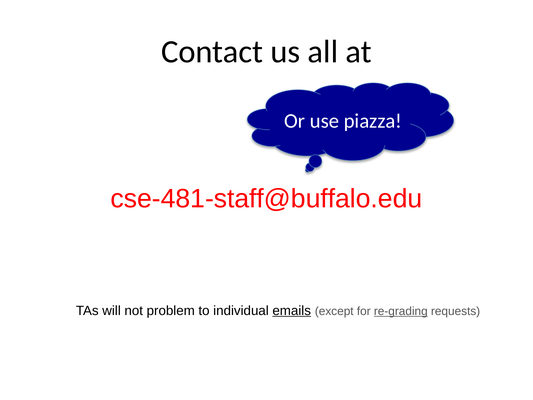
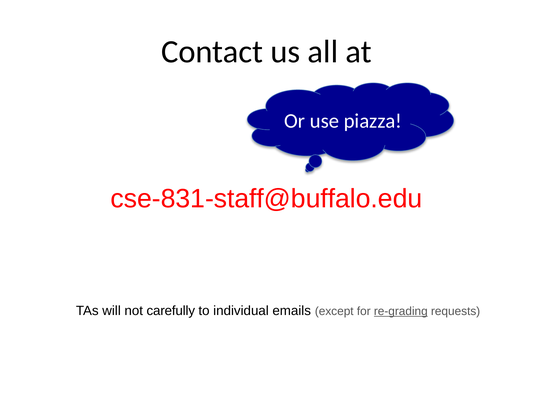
cse-481-staff@buffalo.edu: cse-481-staff@buffalo.edu -> cse-831-staff@buffalo.edu
problem: problem -> carefully
emails underline: present -> none
